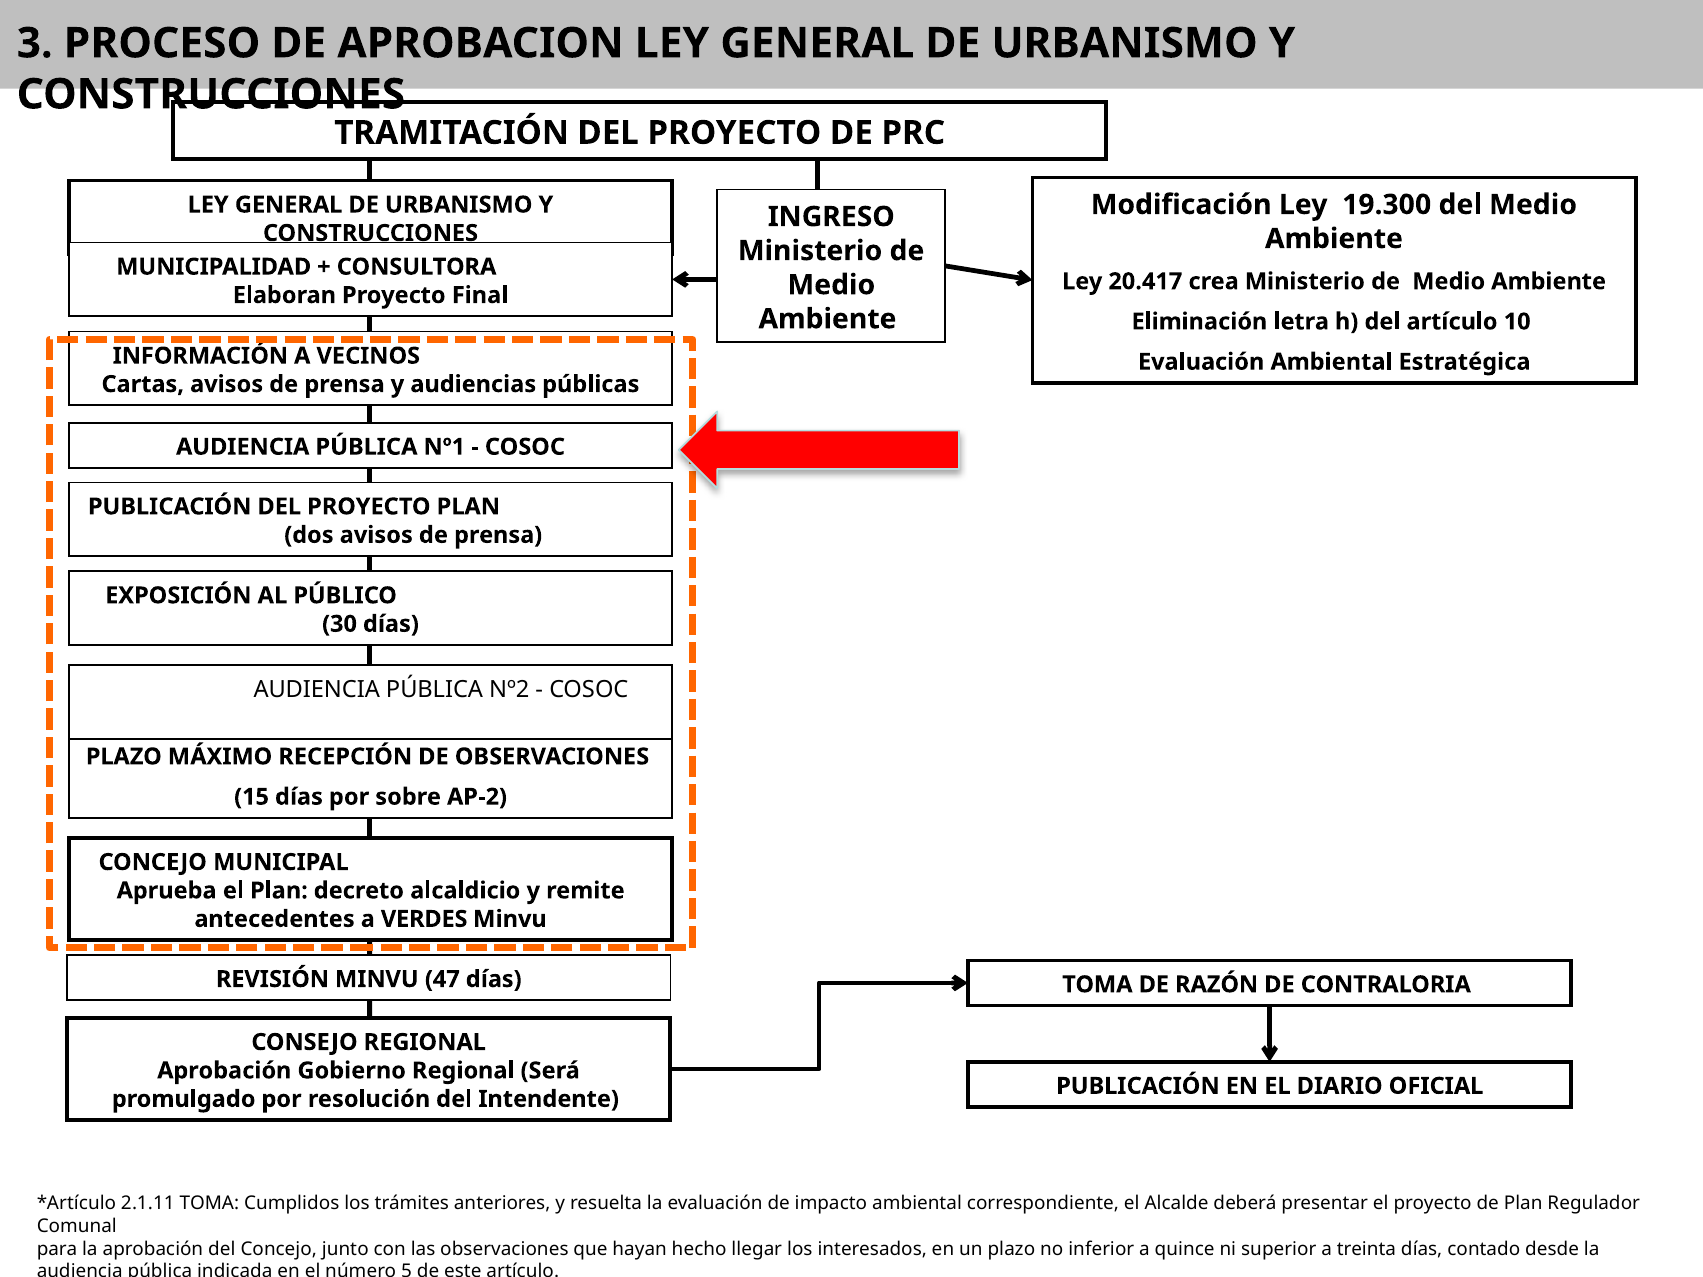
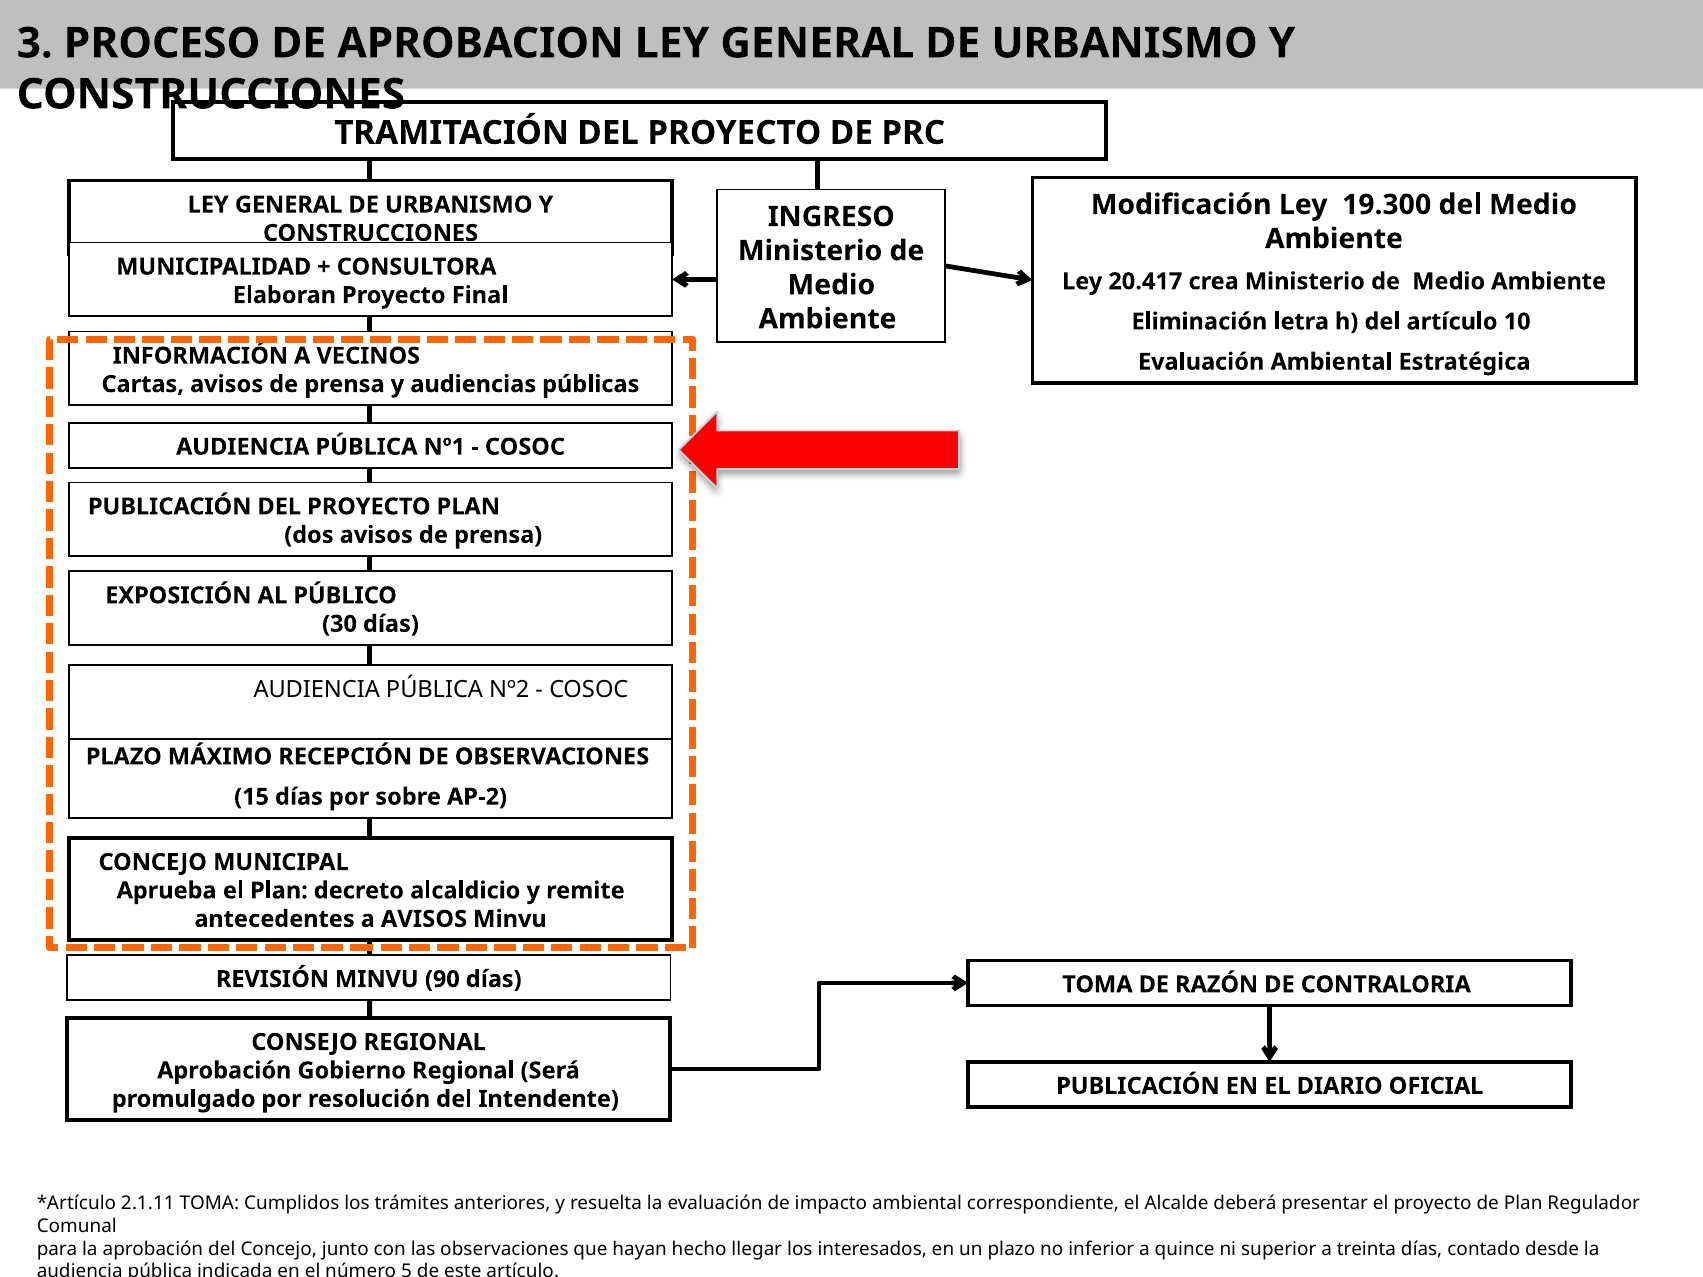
a VERDES: VERDES -> AVISOS
47: 47 -> 90
